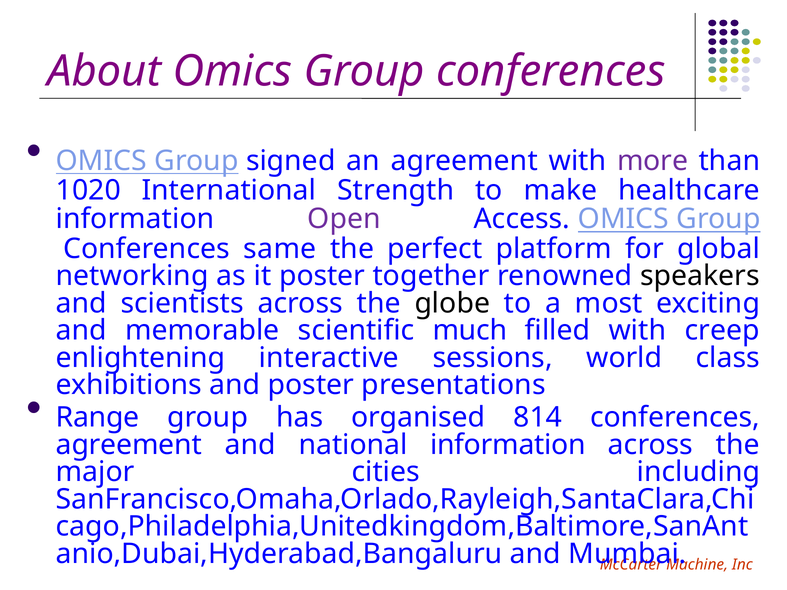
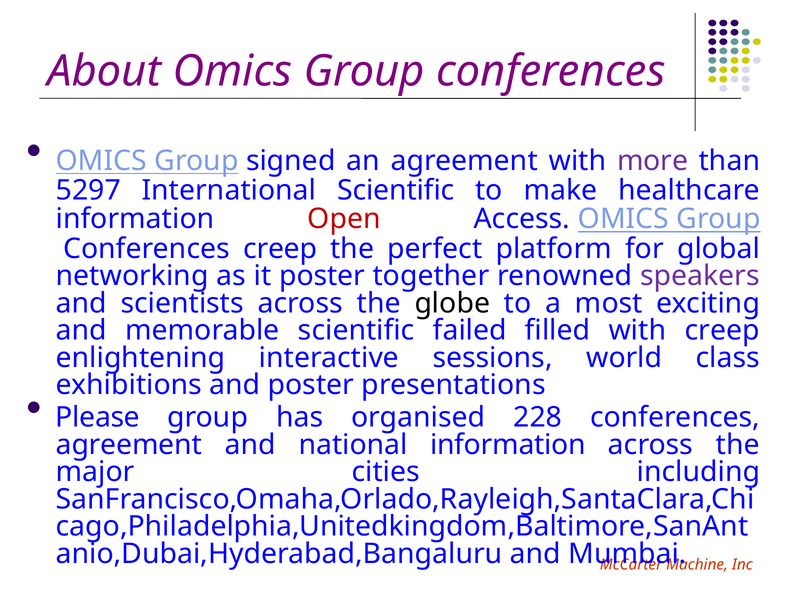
1020: 1020 -> 5297
International Strength: Strength -> Scientific
Open colour: purple -> red
Conferences same: same -> creep
speakers colour: black -> purple
much: much -> failed
Range: Range -> Please
814: 814 -> 228
